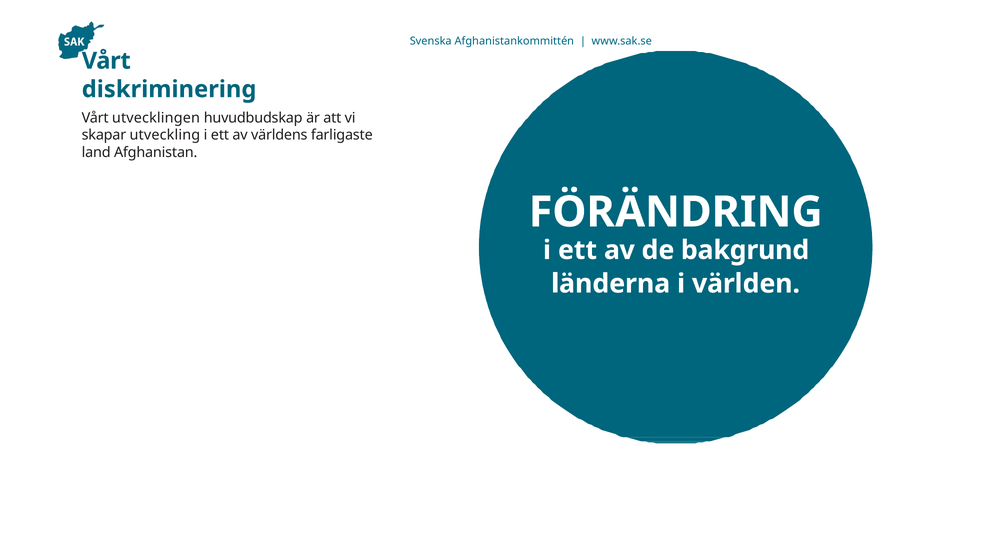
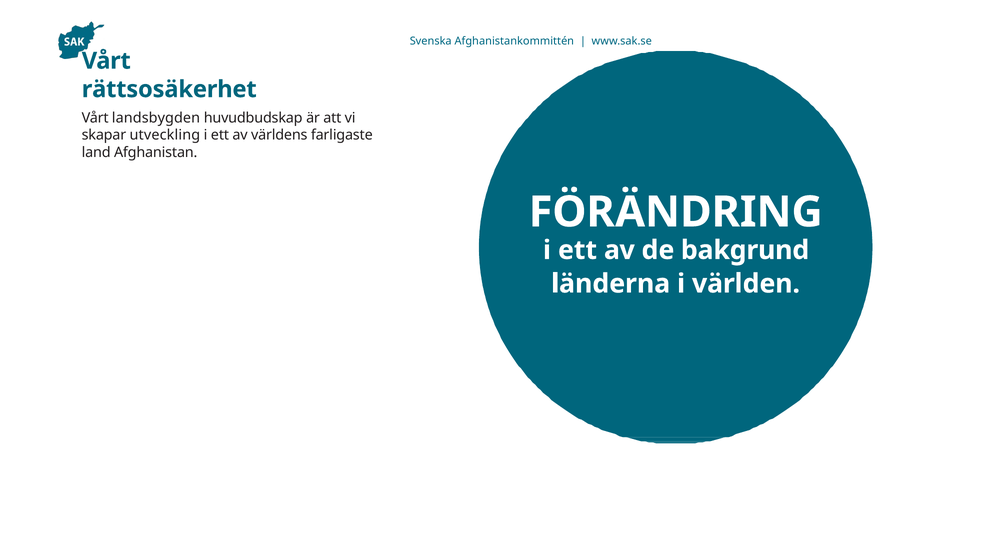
diskriminering: diskriminering -> rättsosäkerhet
utvecklingen: utvecklingen -> landsbygden
